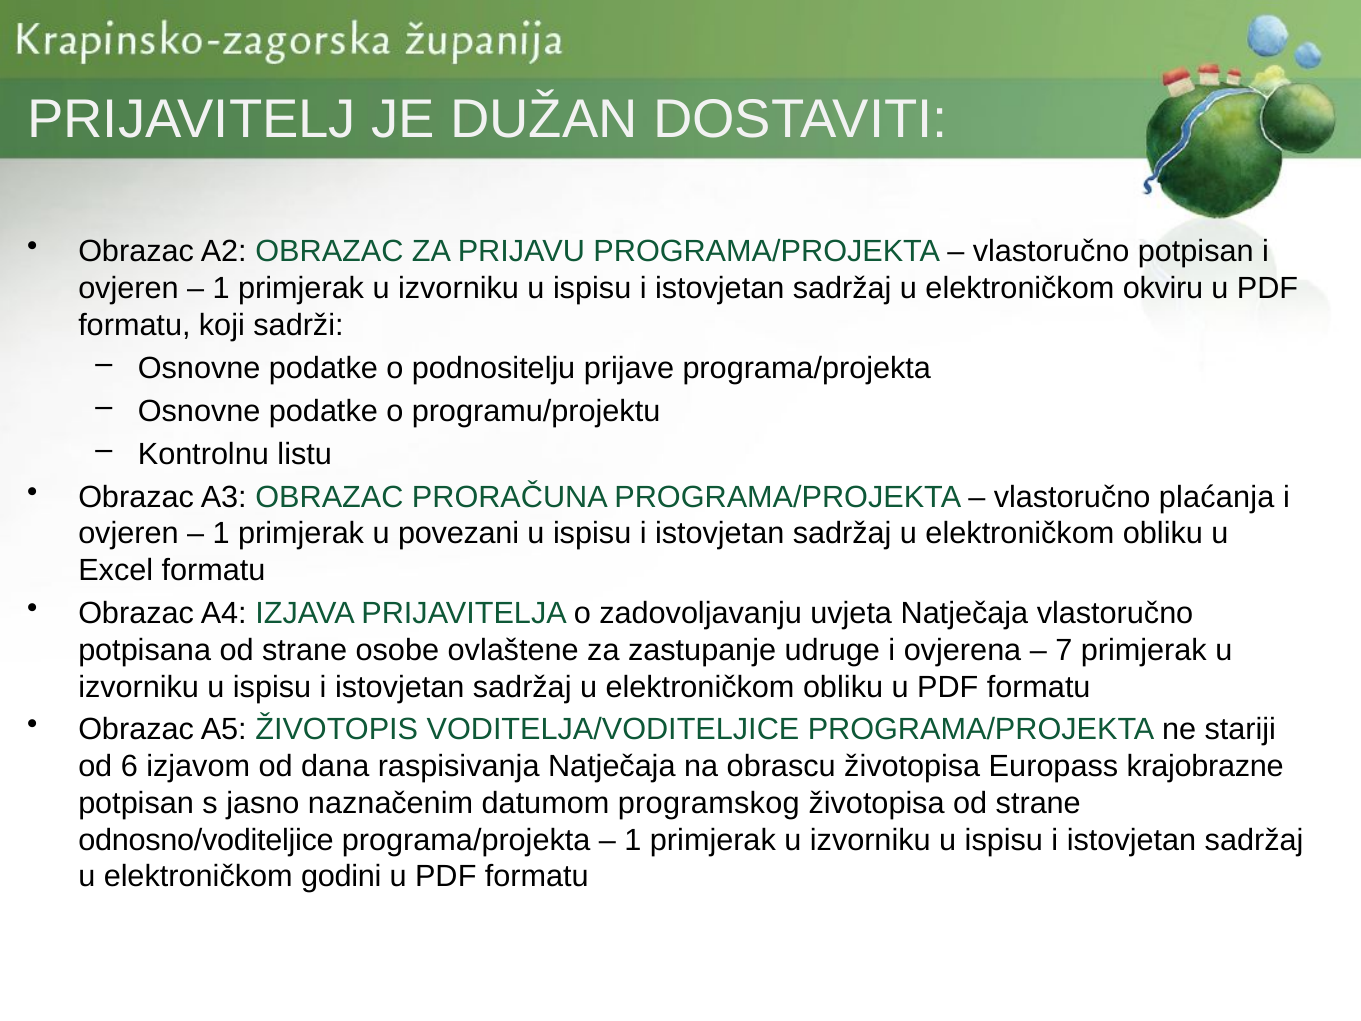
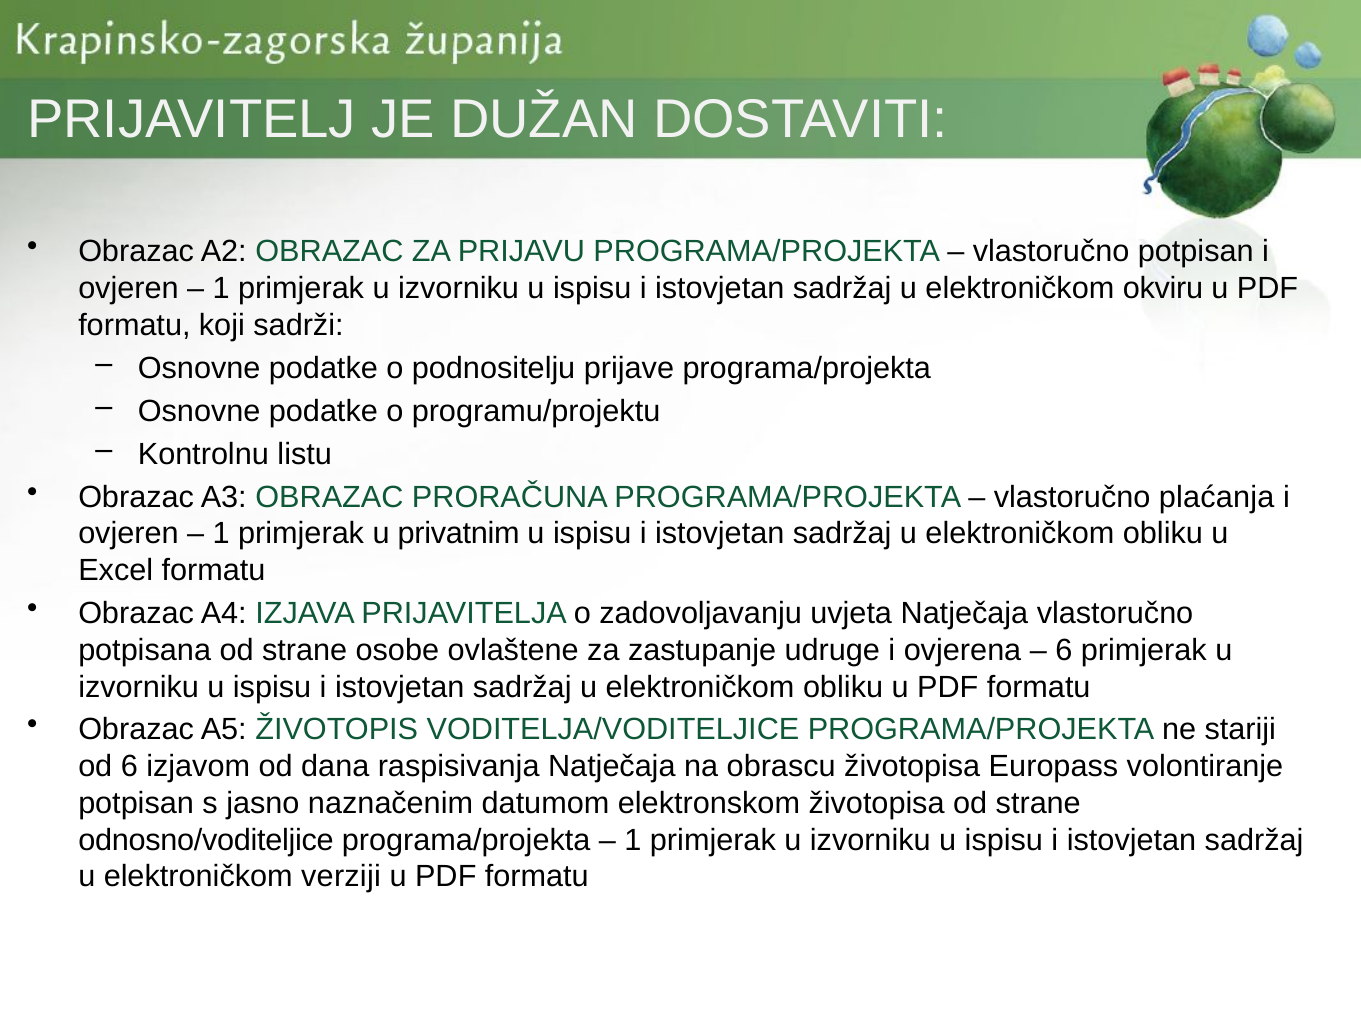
povezani: povezani -> privatnim
7 at (1064, 650): 7 -> 6
krajobrazne: krajobrazne -> volontiranje
programskog: programskog -> elektronskom
godini: godini -> verziji
